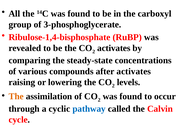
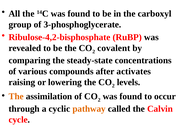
Ribulose-1,4-bisphosphate: Ribulose-1,4-bisphosphate -> Ribulose-4,2-bisphosphate
activates at (114, 48): activates -> covalent
pathway colour: blue -> orange
